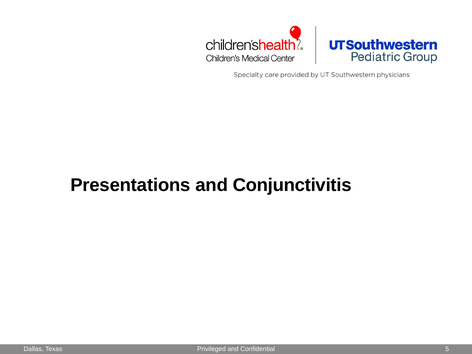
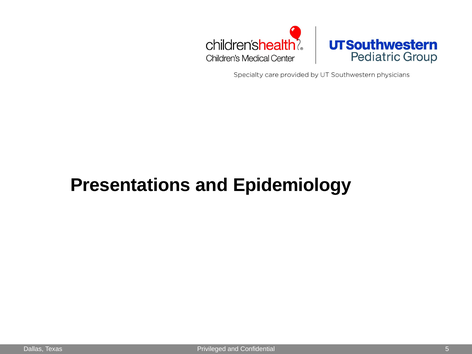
Conjunctivitis: Conjunctivitis -> Epidemiology
